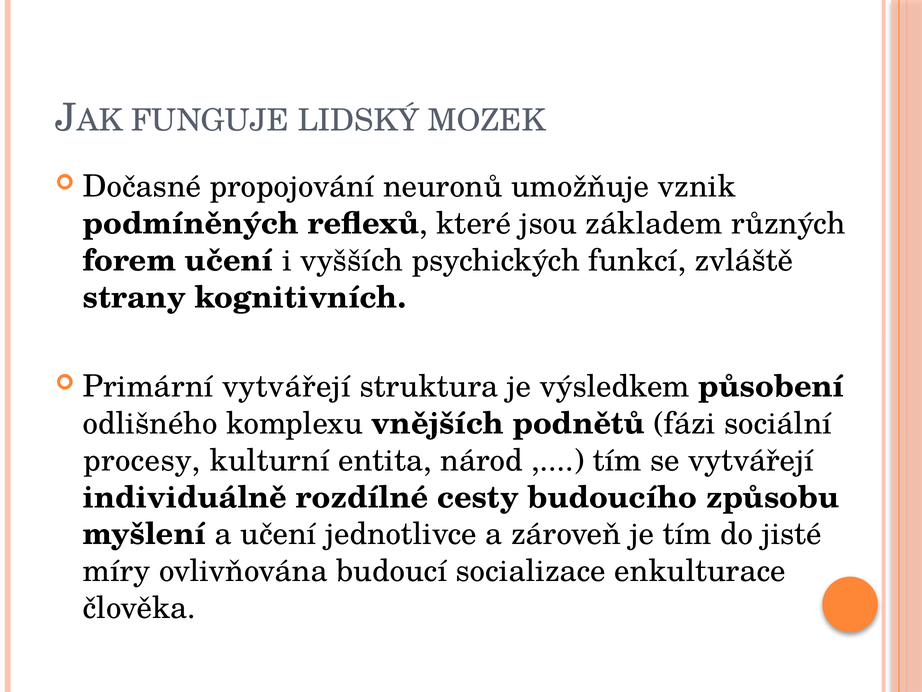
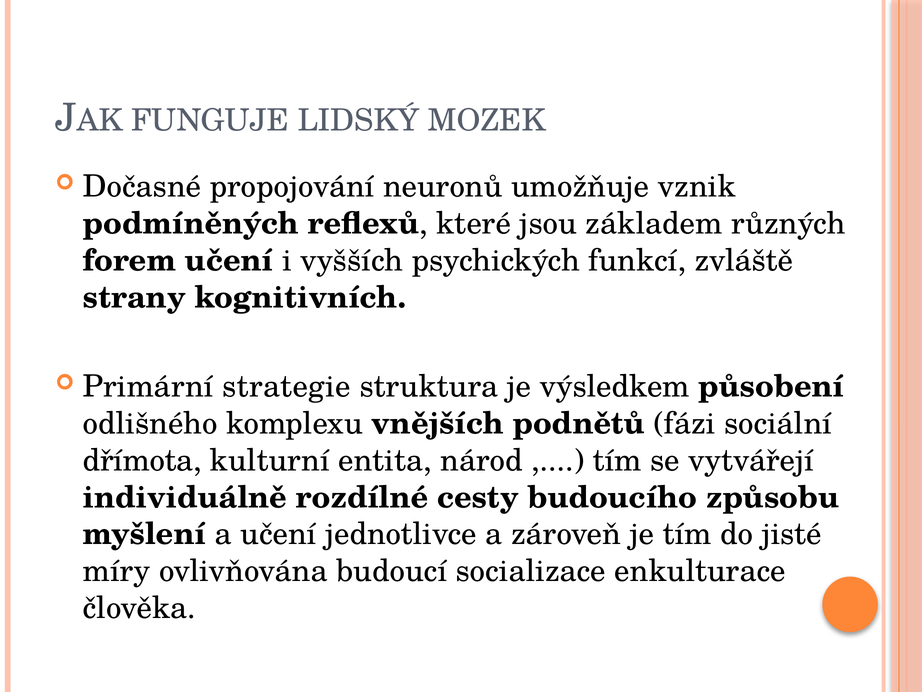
Primární vytvářejí: vytvářejí -> strategie
procesy: procesy -> dřímota
